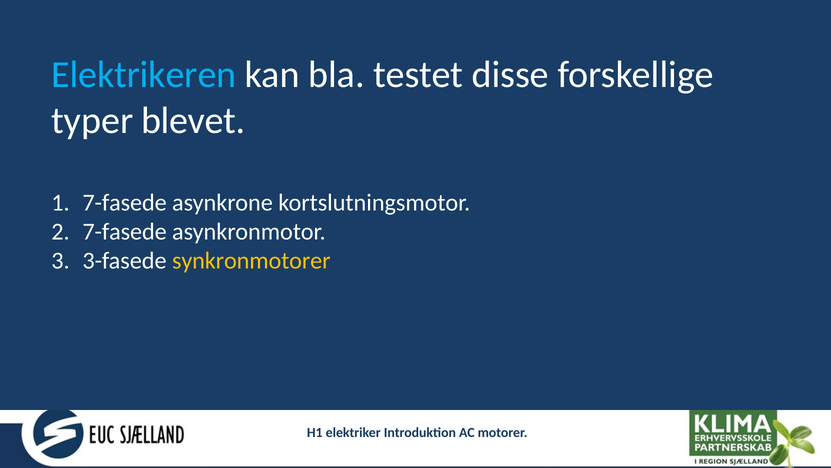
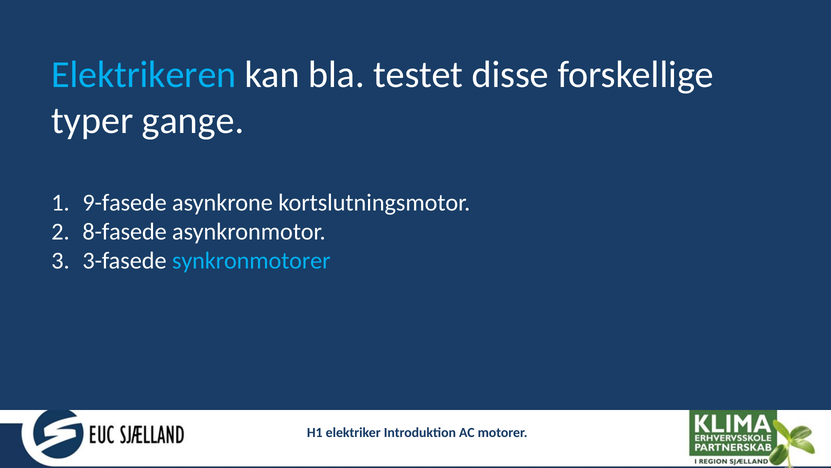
blevet: blevet -> gange
7-fasede at (125, 202): 7-fasede -> 9-fasede
7-fasede at (125, 232): 7-fasede -> 8-fasede
synkronmotorer colour: yellow -> light blue
